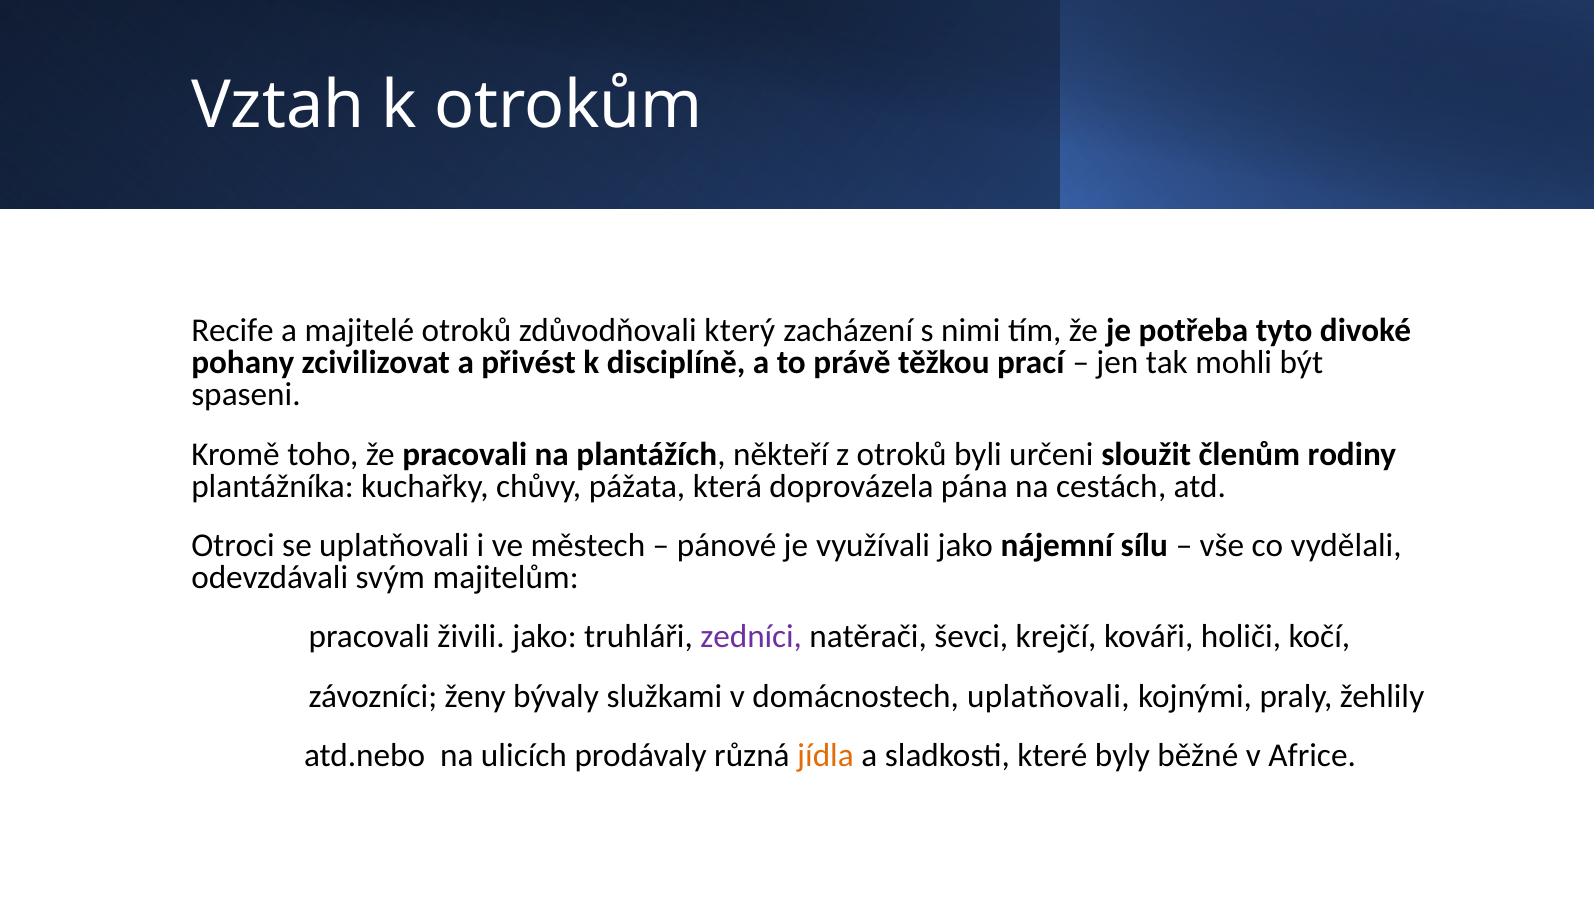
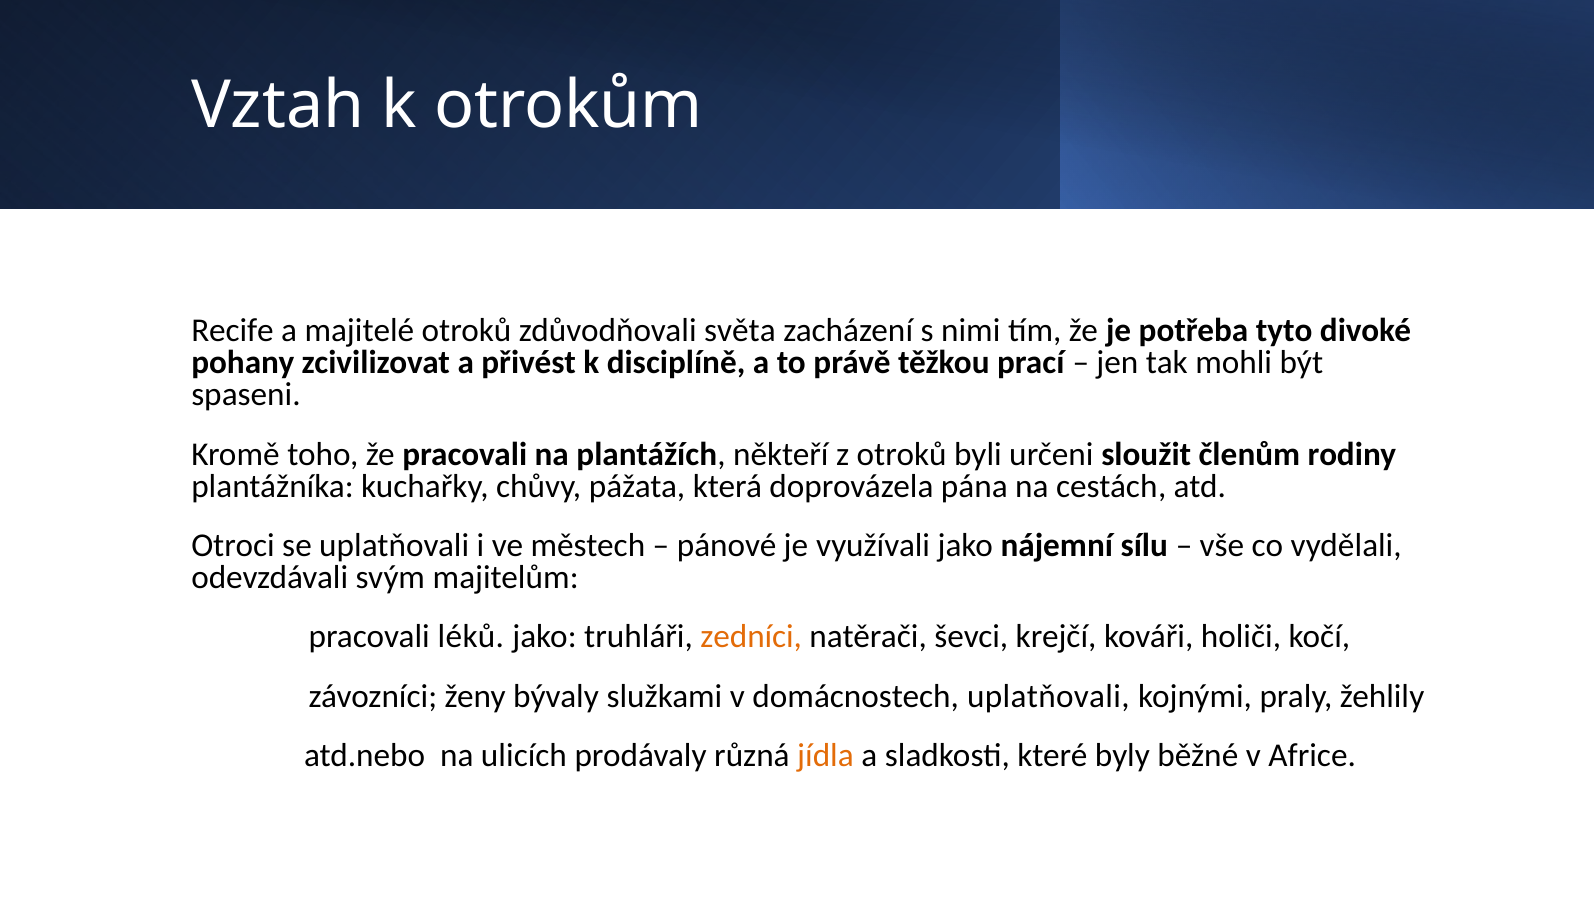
který: který -> světa
živili: živili -> léků
zedníci colour: purple -> orange
